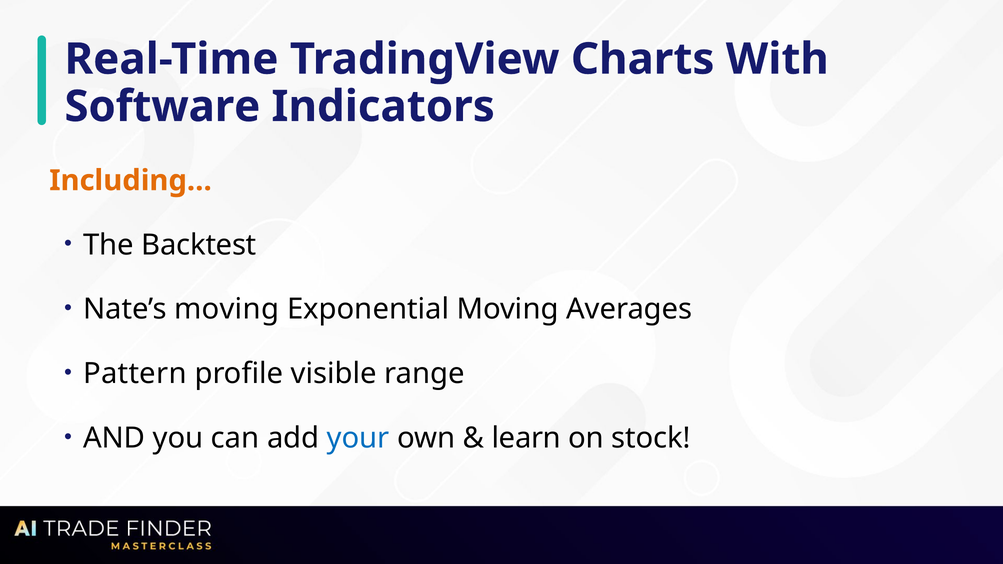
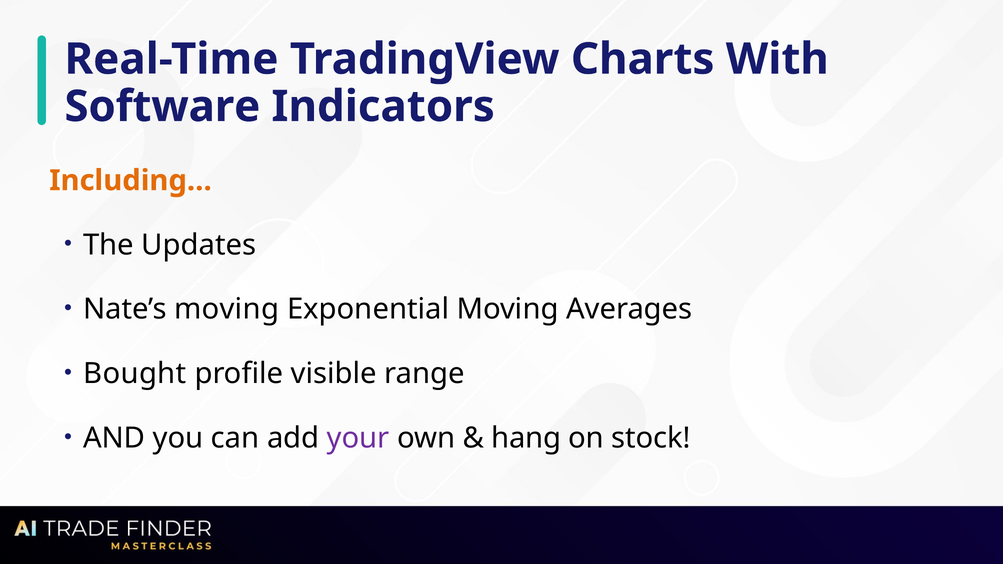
Backtest: Backtest -> Updates
Pattern: Pattern -> Bought
your colour: blue -> purple
learn: learn -> hang
